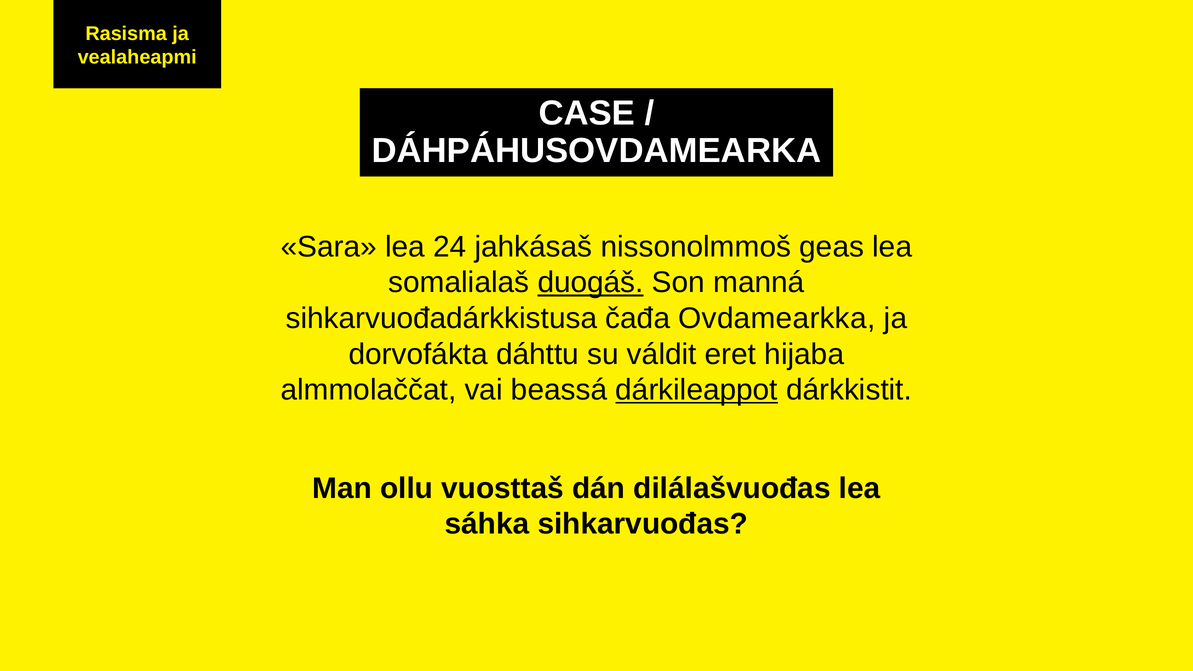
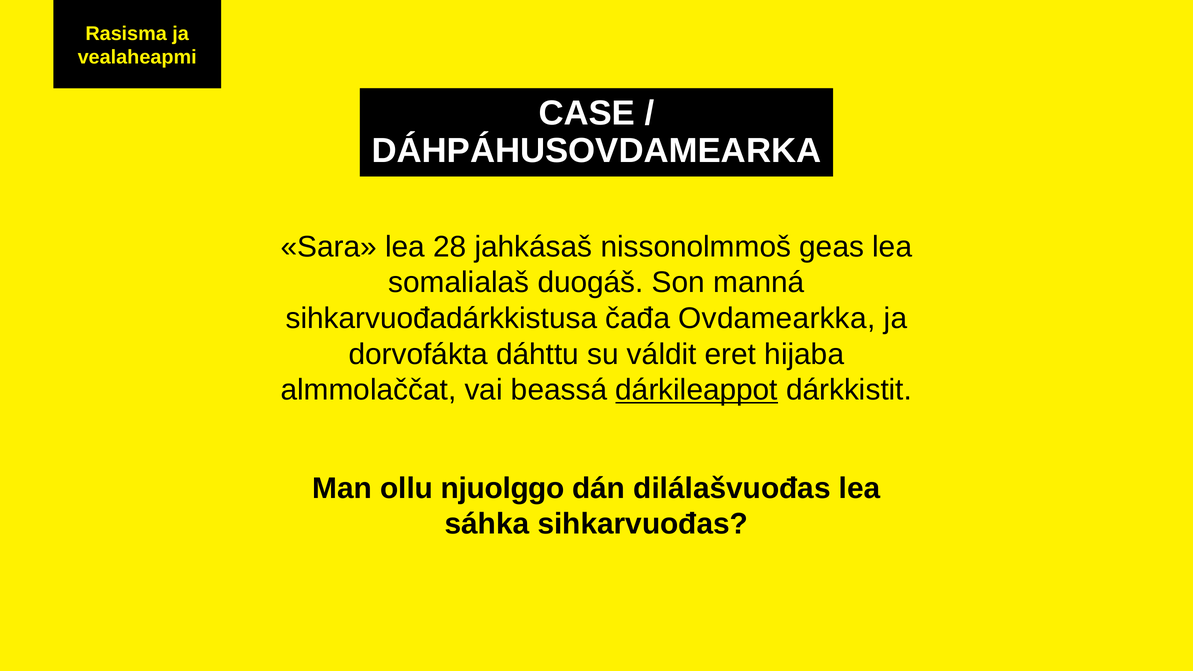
24: 24 -> 28
duogáš underline: present -> none
vuosttaš: vuosttaš -> njuolggo
